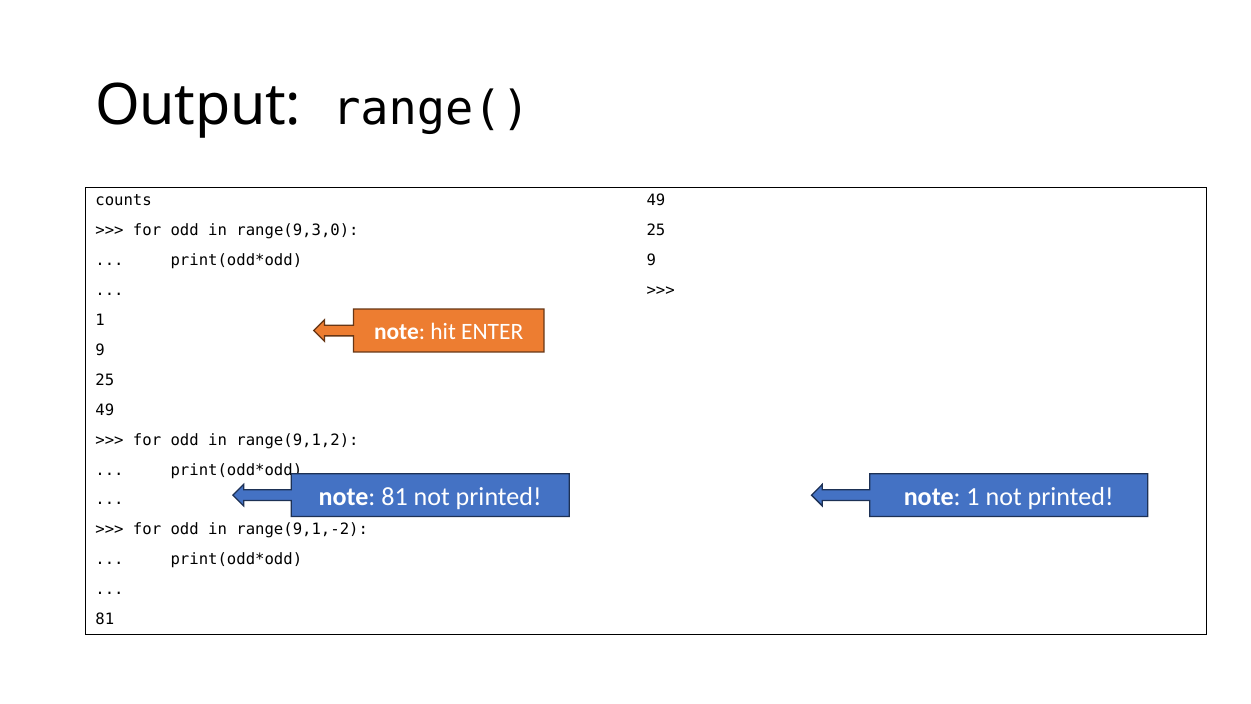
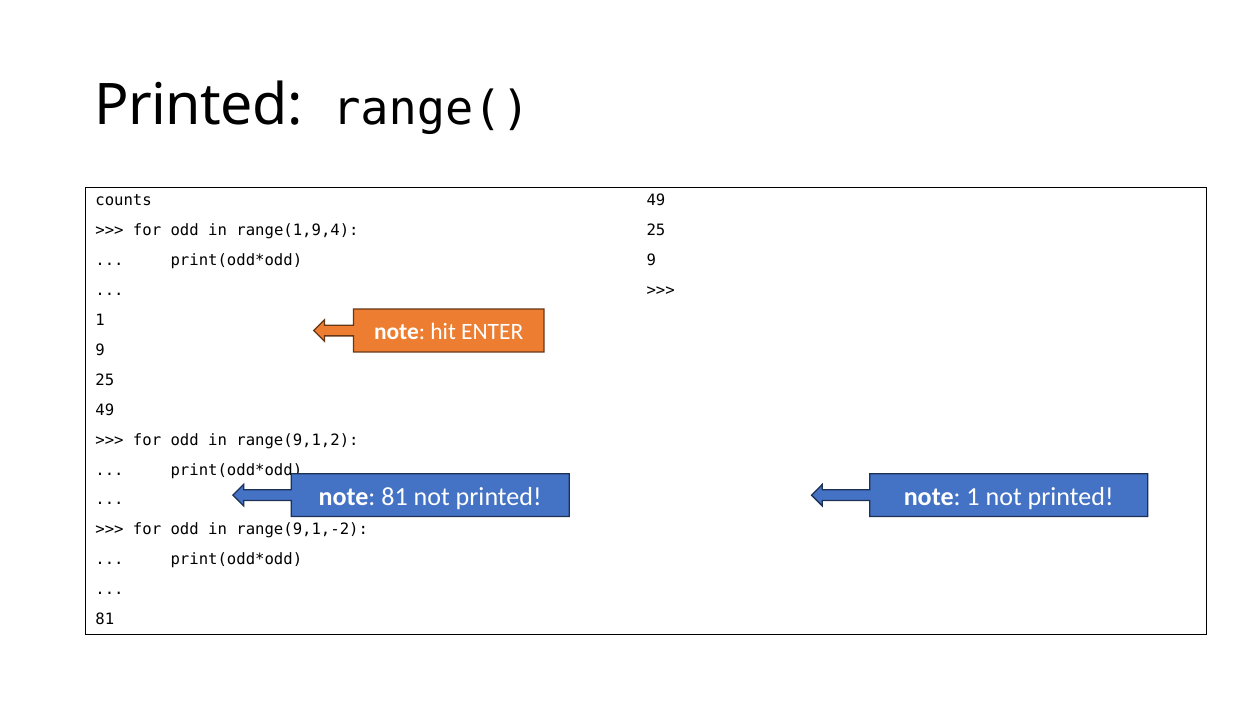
Output at (198, 105): Output -> Printed
range(9,3,0: range(9,3,0 -> range(1,9,4
